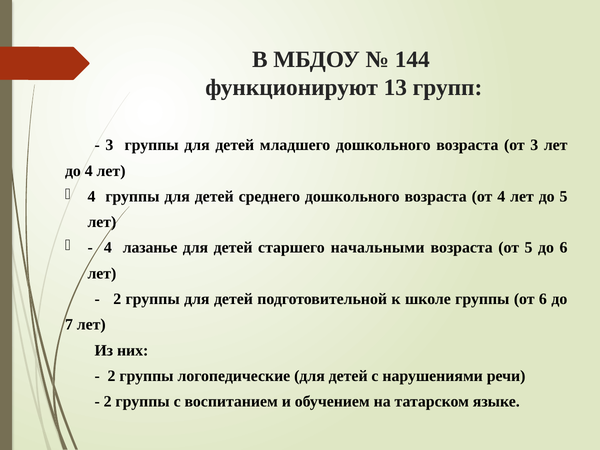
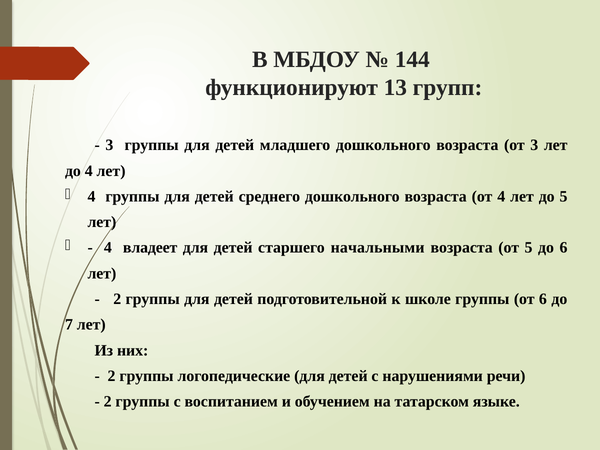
лазанье: лазанье -> владеет
